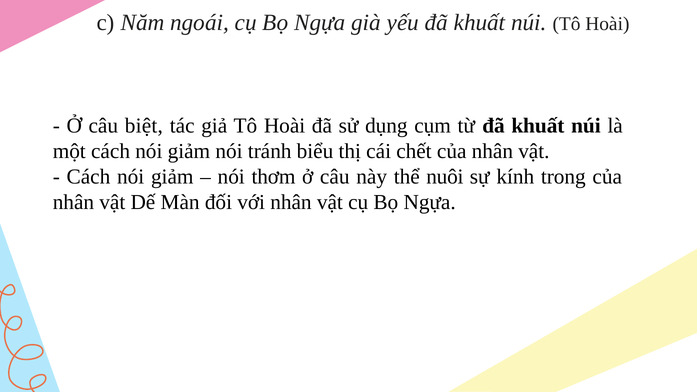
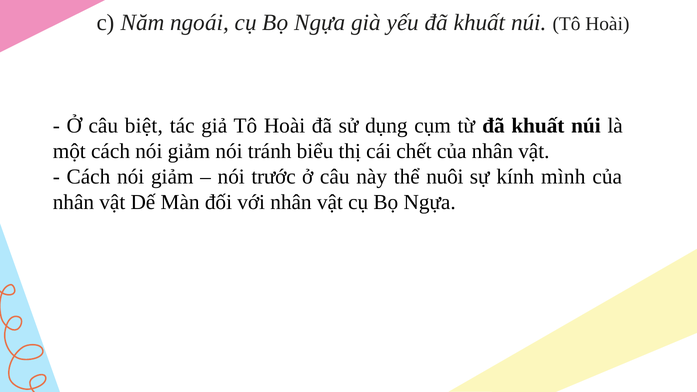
thơm: thơm -> trước
trong: trong -> mình
